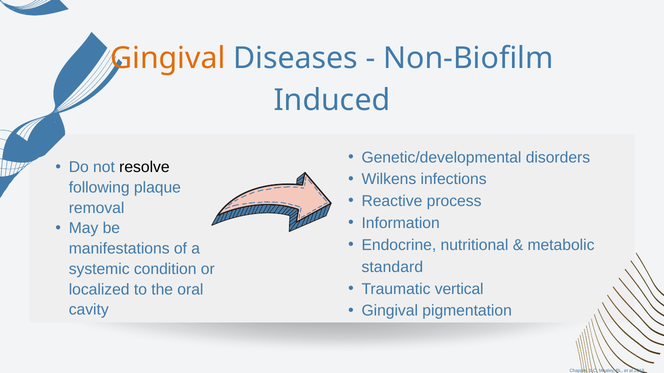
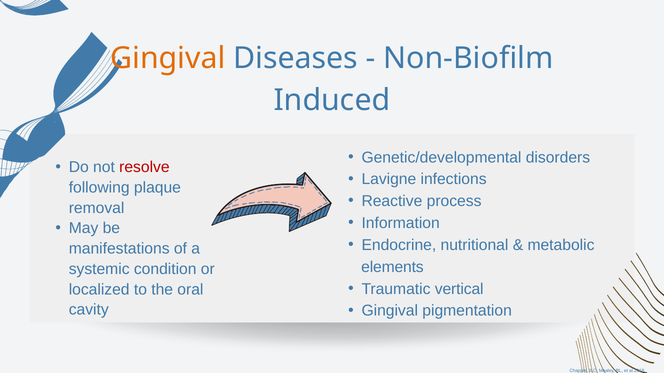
resolve colour: black -> red
Wilkens: Wilkens -> Lavigne
standard: standard -> elements
